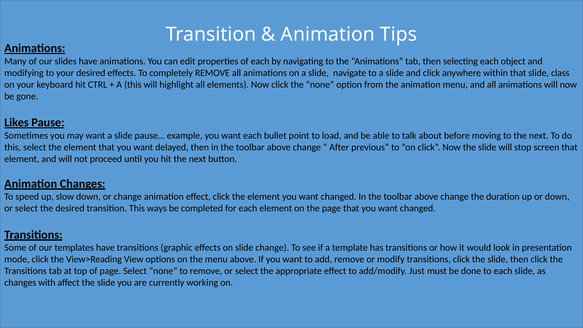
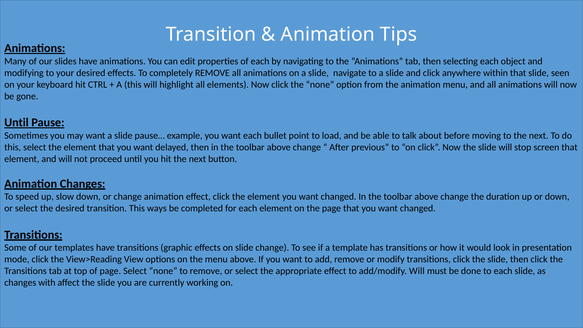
class: class -> seen
Likes at (17, 123): Likes -> Until
add/modify Just: Just -> Will
